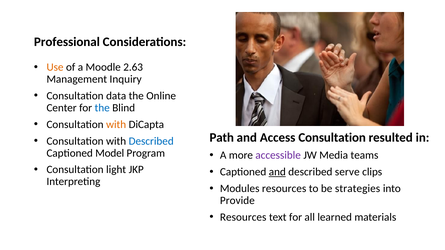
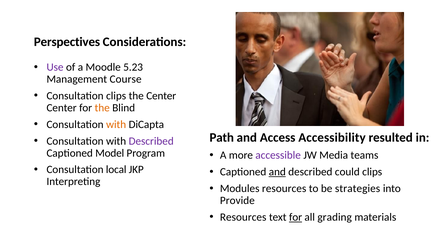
Professional: Professional -> Perspectives
Use colour: orange -> purple
2.63: 2.63 -> 5.23
Inquiry: Inquiry -> Course
Consultation data: data -> clips
the Online: Online -> Center
the at (102, 108) colour: blue -> orange
Access Consultation: Consultation -> Accessibility
Described at (151, 141) colour: blue -> purple
light: light -> local
serve: serve -> could
for at (296, 217) underline: none -> present
learned: learned -> grading
